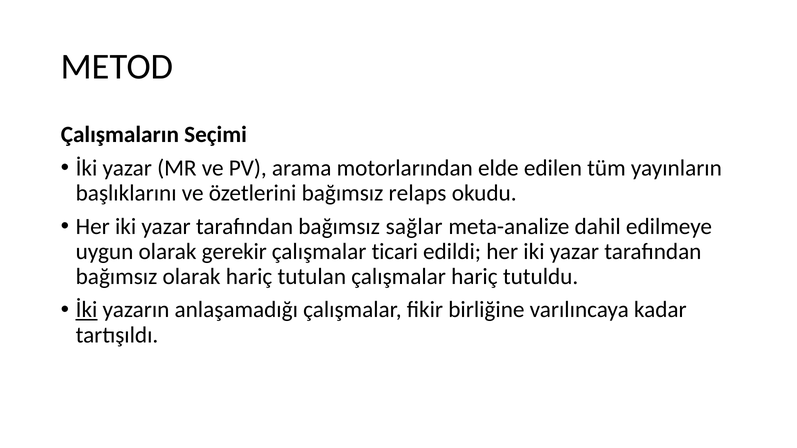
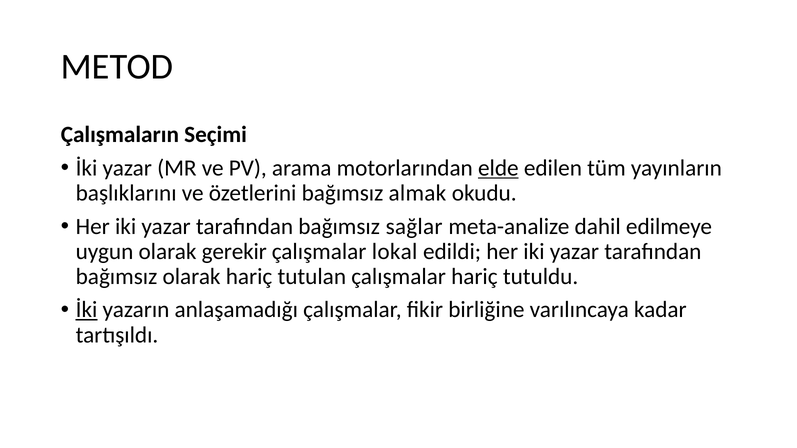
elde underline: none -> present
relaps: relaps -> almak
ticari: ticari -> lokal
